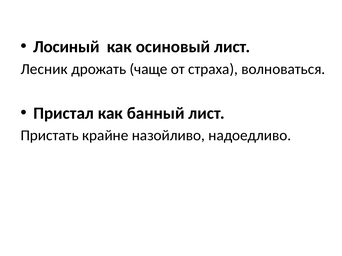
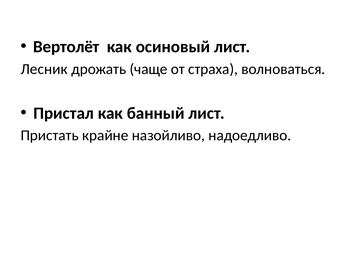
Лосиный: Лосиный -> Вертолёт
